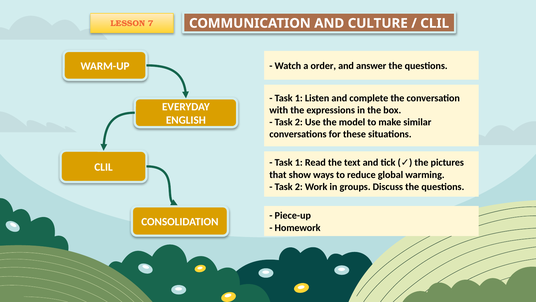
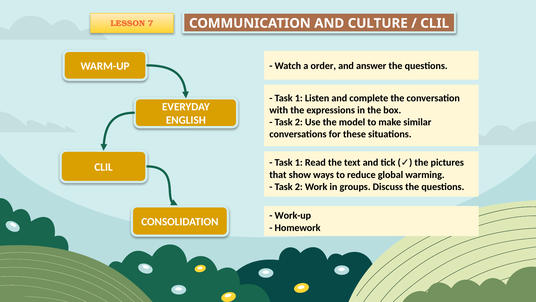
Piece-up: Piece-up -> Work-up
